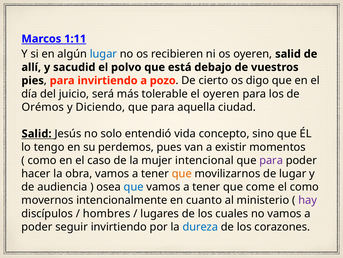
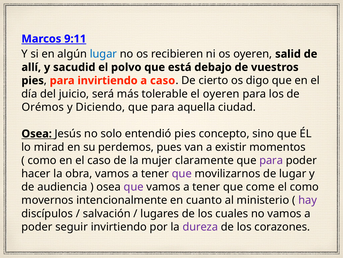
1:11: 1:11 -> 9:11
a pozo: pozo -> caso
Salid at (37, 133): Salid -> Osea
entendió vida: vida -> pies
tengo: tengo -> mirad
intencional: intencional -> claramente
que at (182, 173) colour: orange -> purple
que at (134, 186) colour: blue -> purple
hombres: hombres -> salvación
dureza colour: blue -> purple
